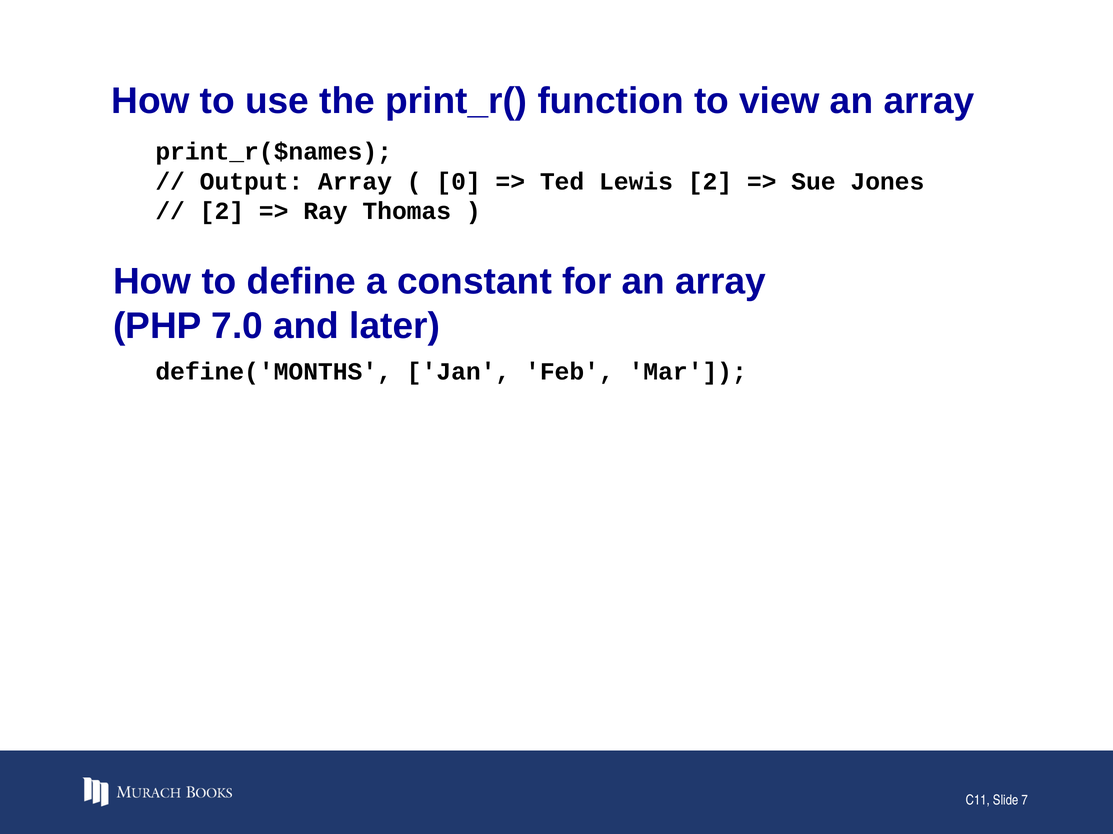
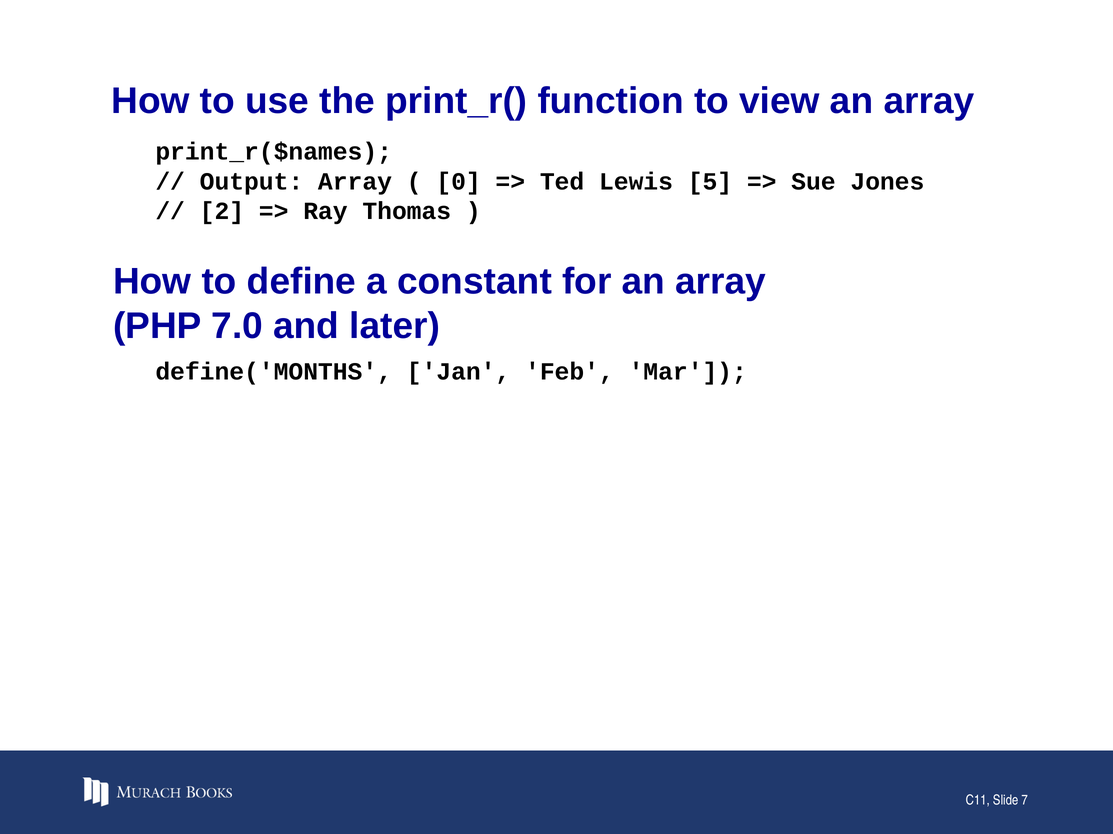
Lewis 2: 2 -> 5
